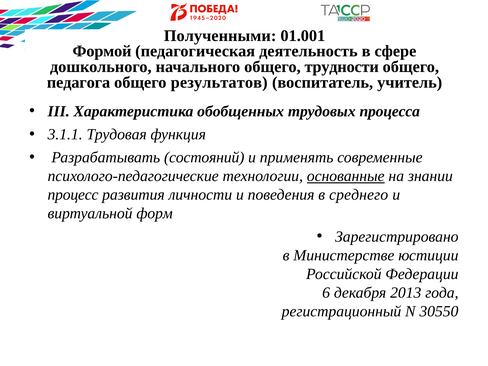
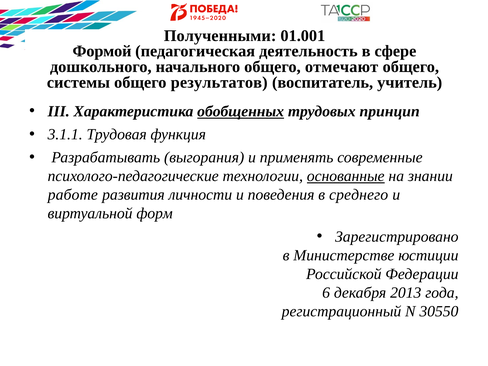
трудности: трудности -> отмечают
педагога: педагога -> системы
обобщенных underline: none -> present
процесса: процесса -> принцип
состояний: состояний -> выгорания
процесс: процесс -> работе
